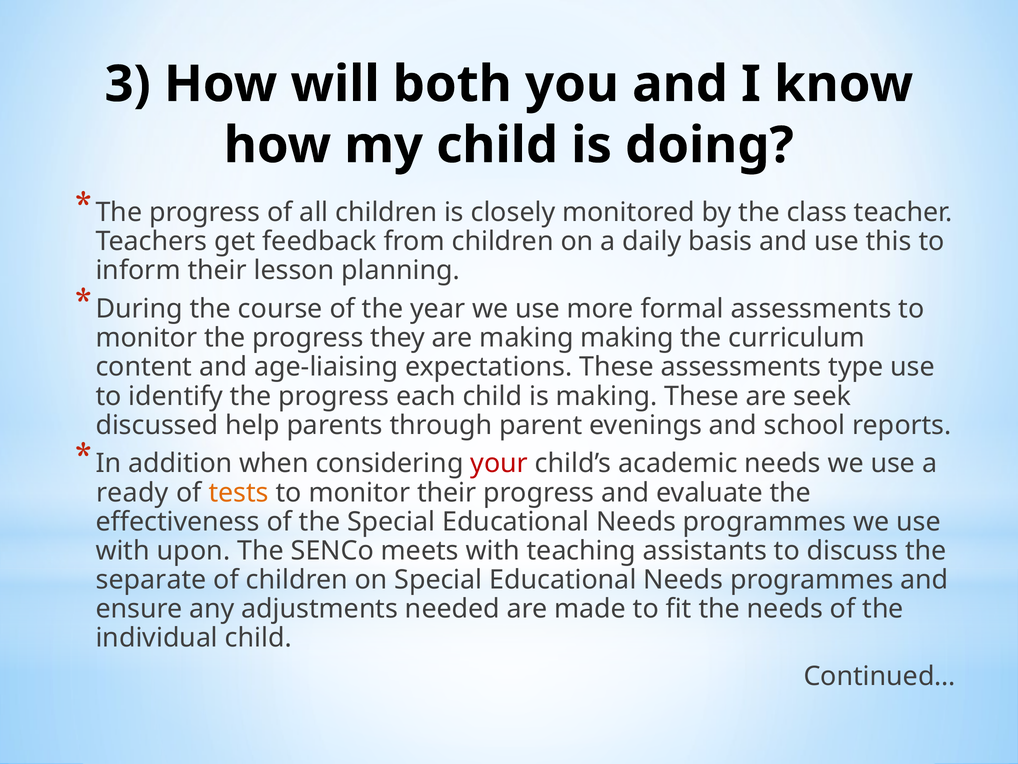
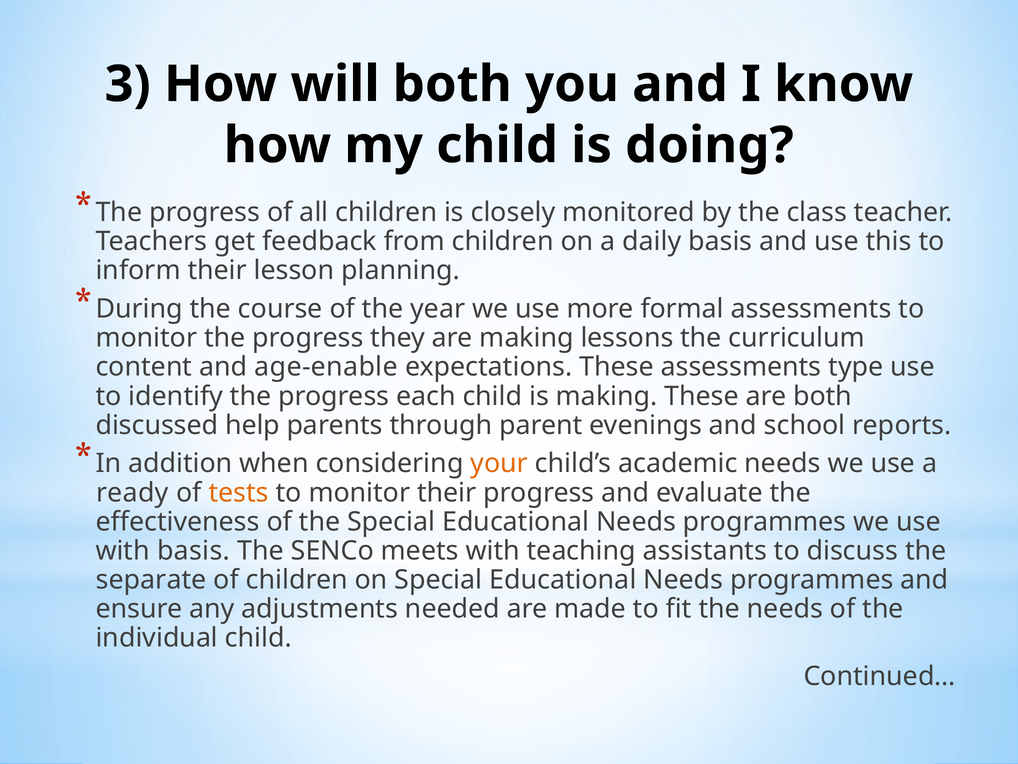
making making: making -> lessons
age-liaising: age-liaising -> age-enable
are seek: seek -> both
your colour: red -> orange
with upon: upon -> basis
